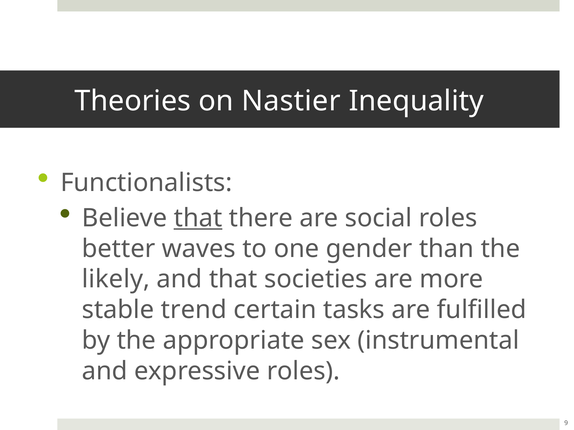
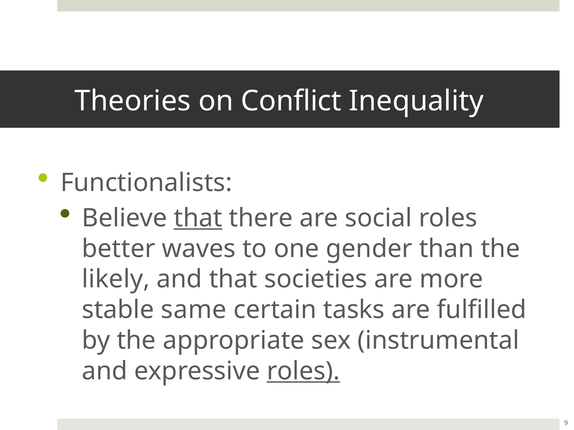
Nastier: Nastier -> Conflict
trend: trend -> same
roles at (303, 371) underline: none -> present
